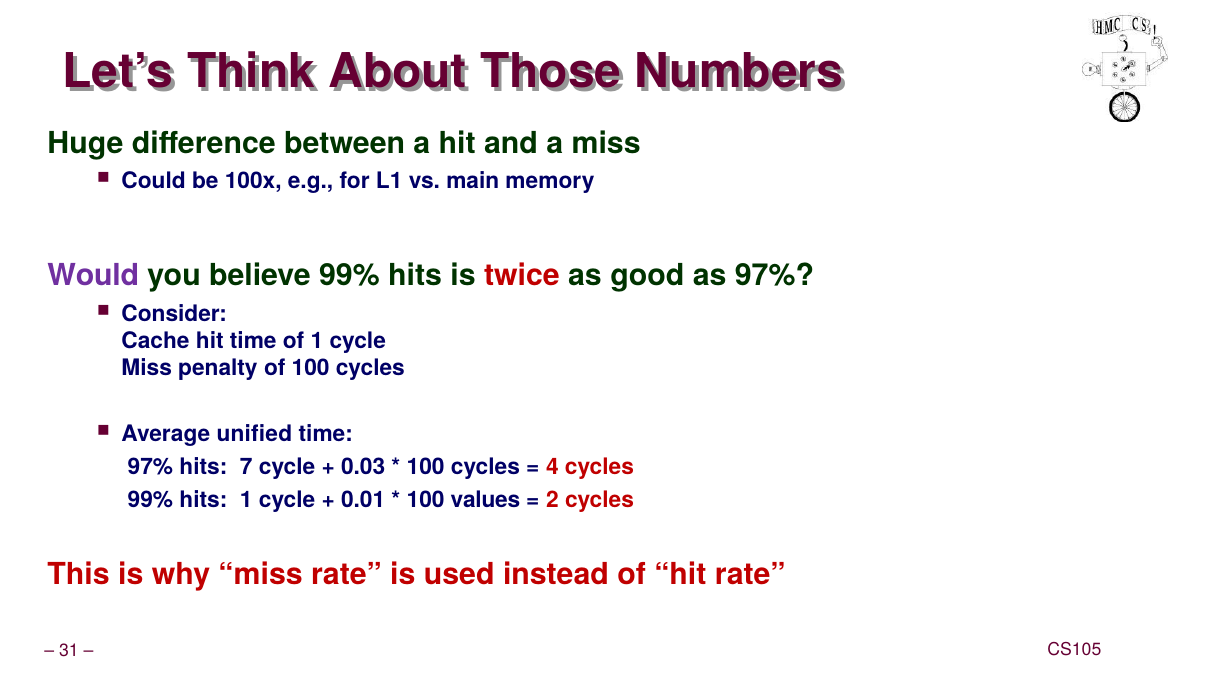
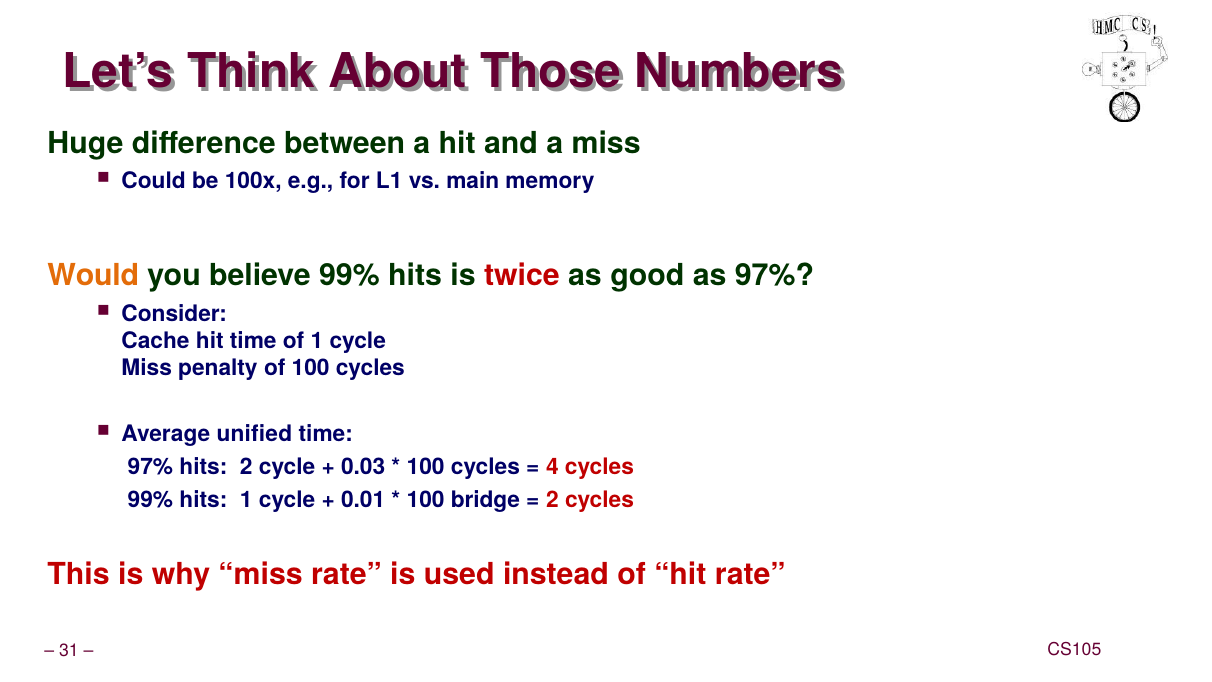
Would colour: purple -> orange
hits 7: 7 -> 2
values: values -> bridge
